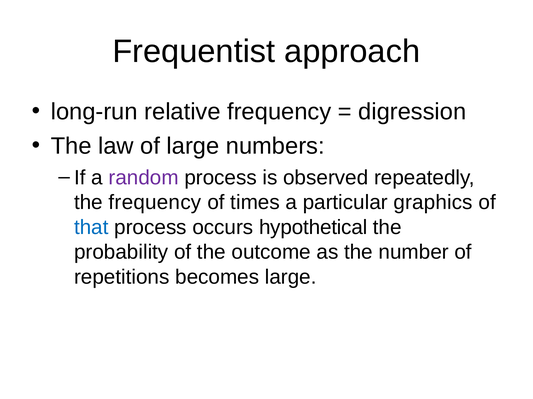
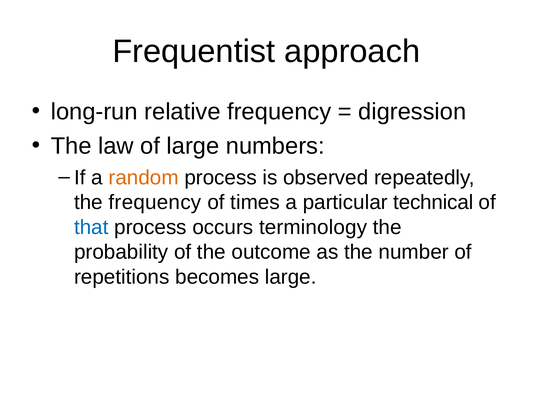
random colour: purple -> orange
graphics: graphics -> technical
hypothetical: hypothetical -> terminology
